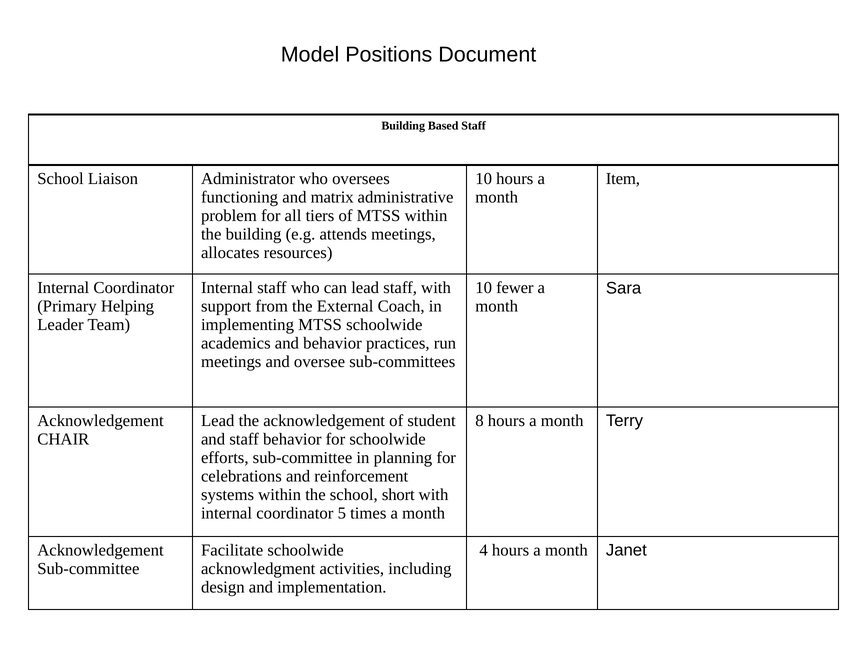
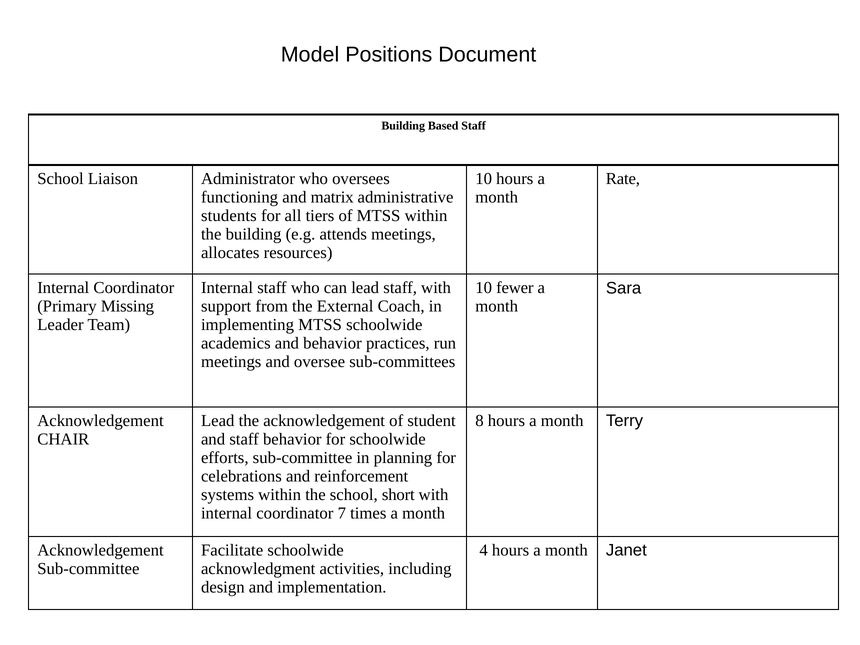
Item: Item -> Rate
problem: problem -> students
Helping: Helping -> Missing
5: 5 -> 7
